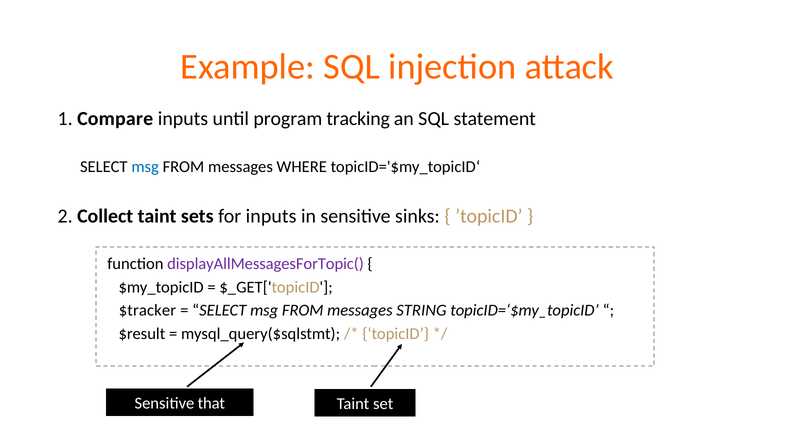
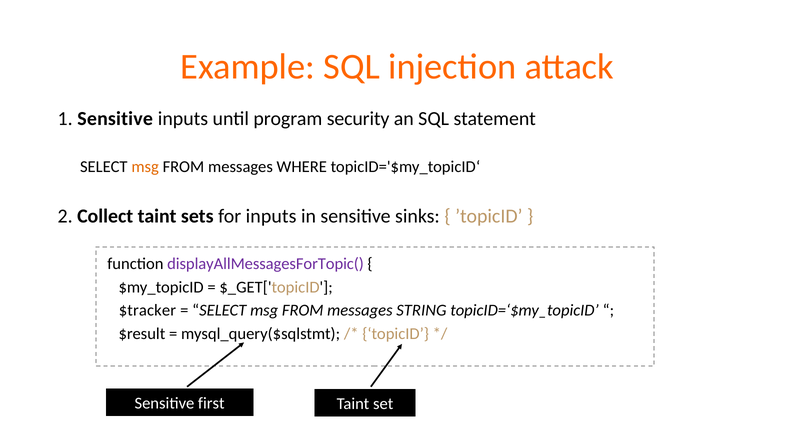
1 Compare: Compare -> Sensitive
tracking: tracking -> security
msg at (145, 167) colour: blue -> orange
that: that -> first
